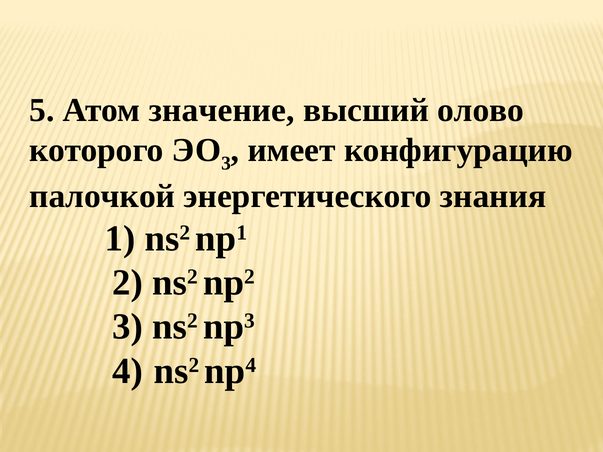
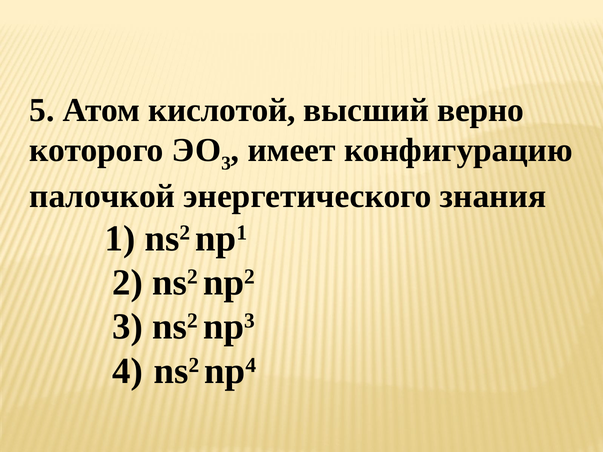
значение: значение -> кислотой
олово: олово -> верно
